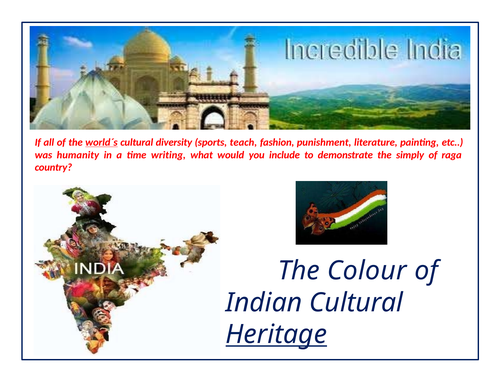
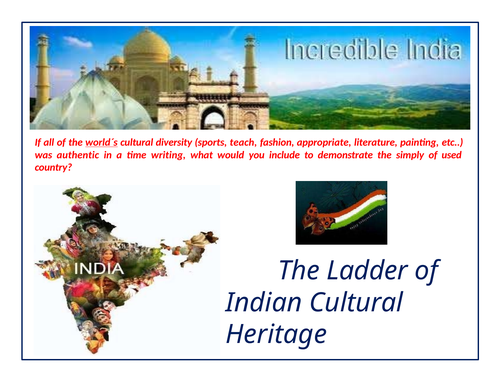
punishment: punishment -> appropriate
humanity: humanity -> authentic
raga: raga -> used
Colour: Colour -> Ladder
Heritage underline: present -> none
